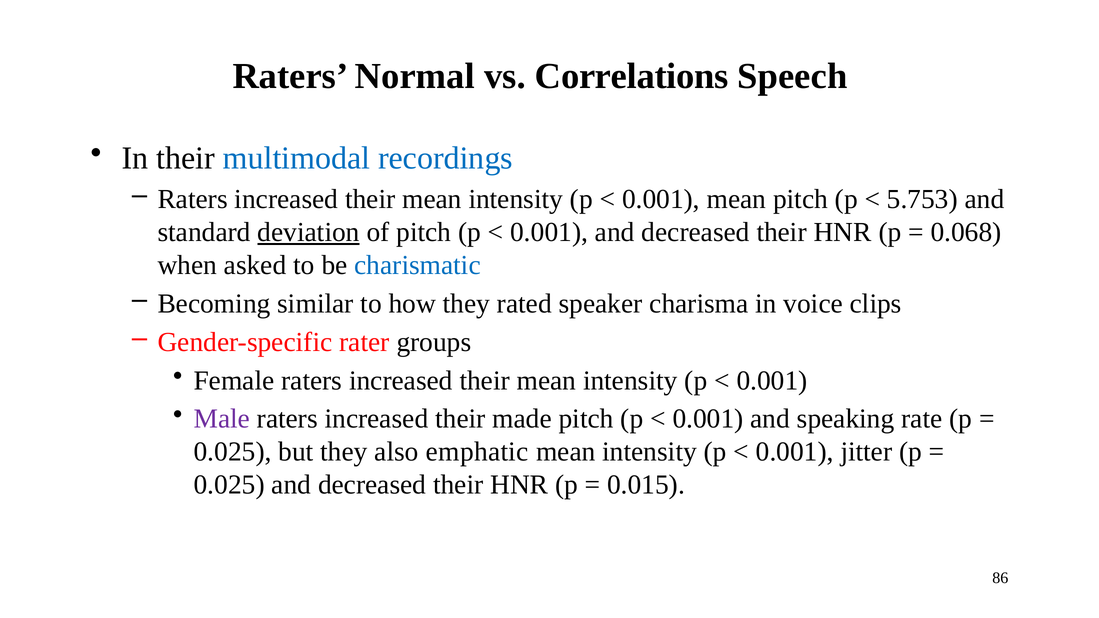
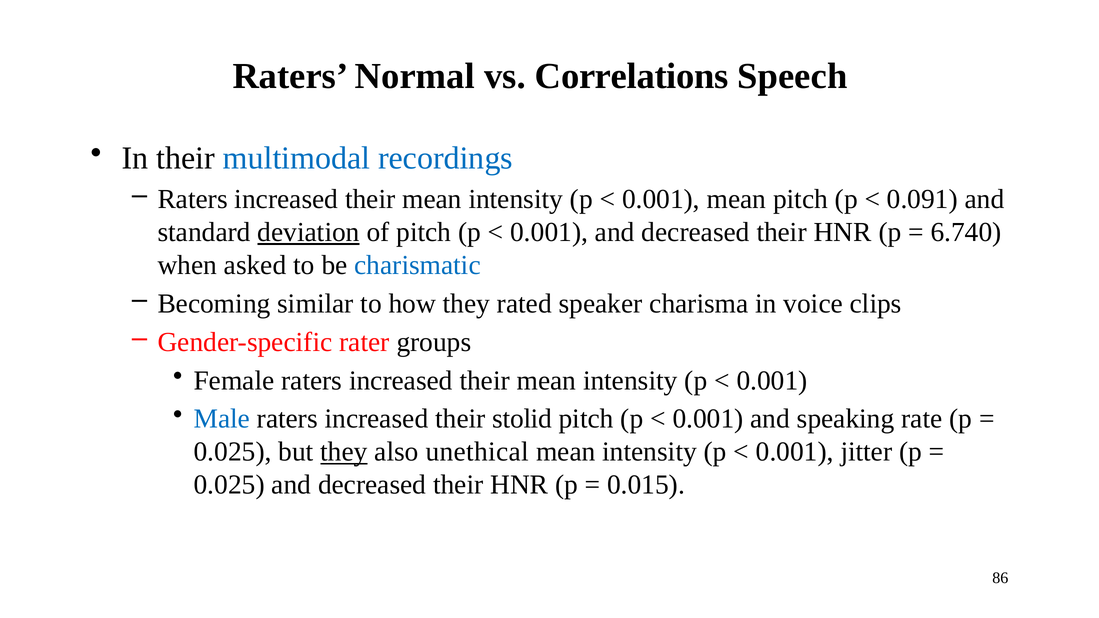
5.753: 5.753 -> 0.091
0.068: 0.068 -> 6.740
Male colour: purple -> blue
made: made -> stolid
they at (344, 452) underline: none -> present
emphatic: emphatic -> unethical
